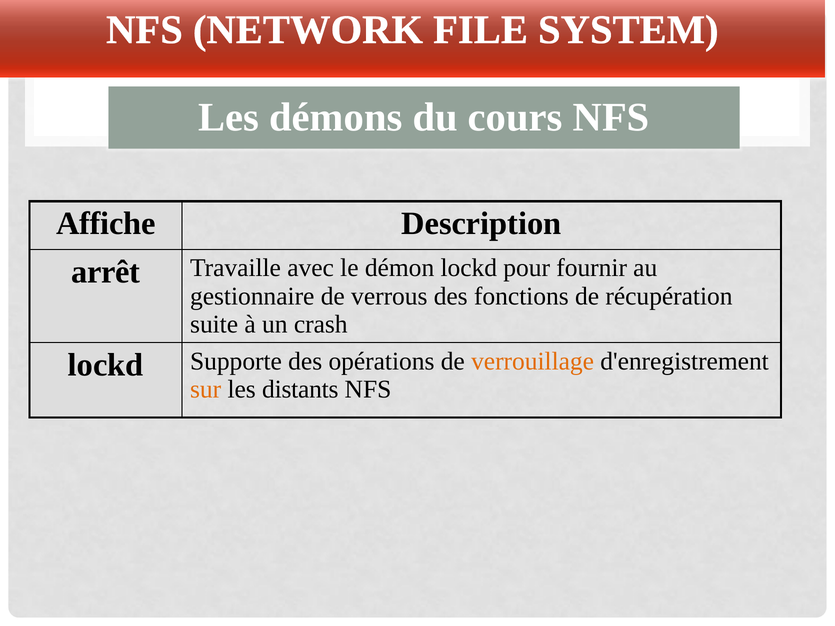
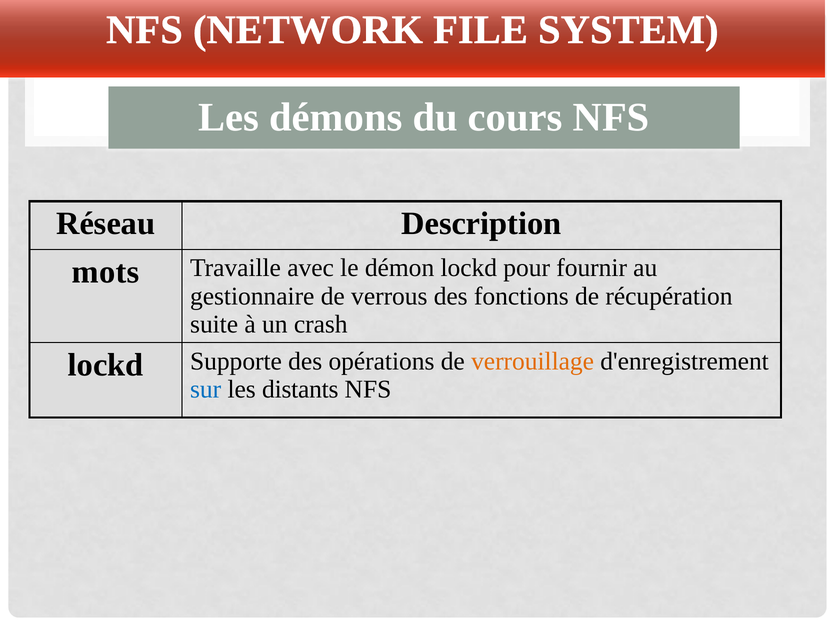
Affiche: Affiche -> Réseau
arrêt: arrêt -> mots
sur colour: orange -> blue
